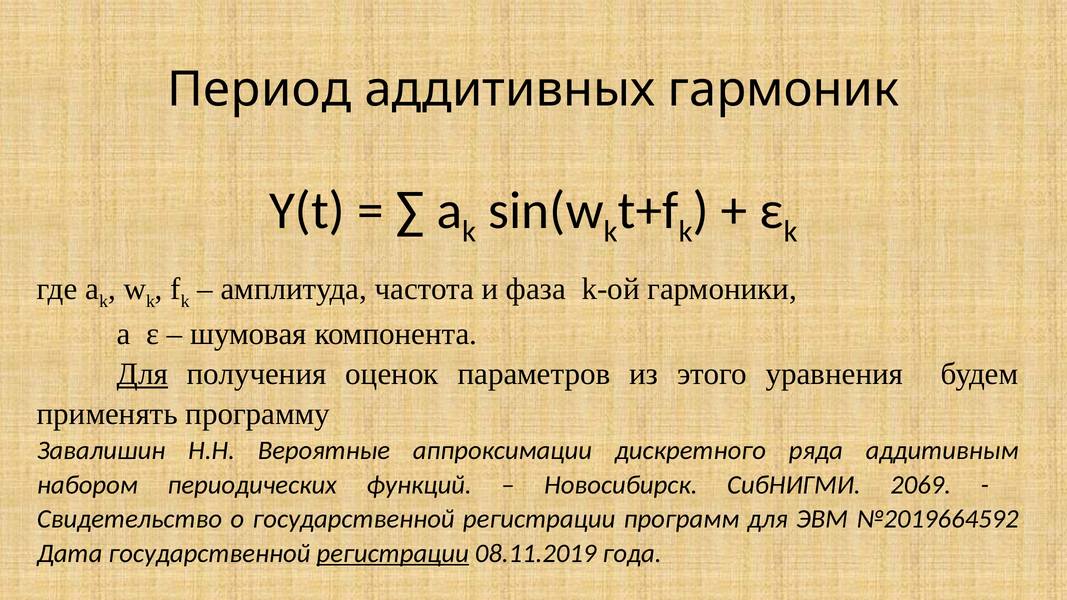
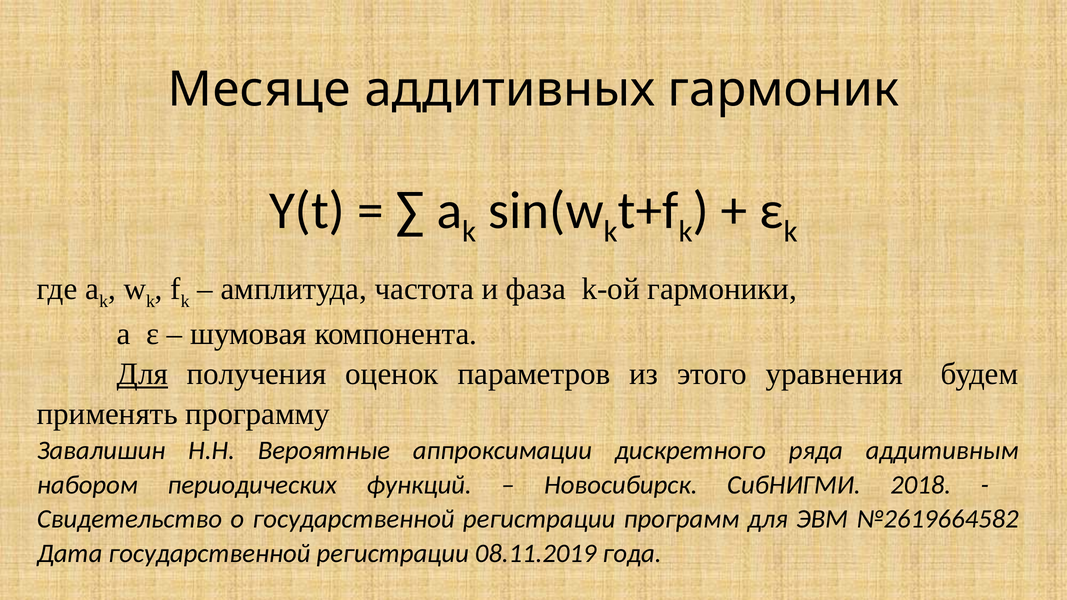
Период: Период -> Месяце
2069: 2069 -> 2018
№2019664592: №2019664592 -> №2619664582
регистрации at (393, 554) underline: present -> none
